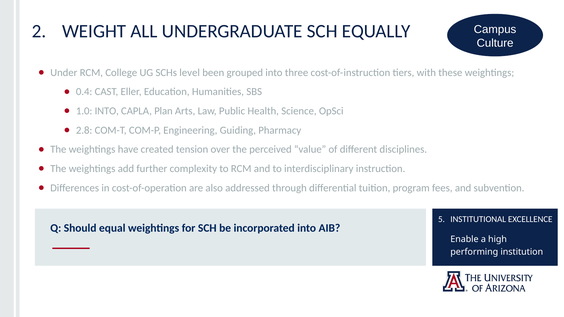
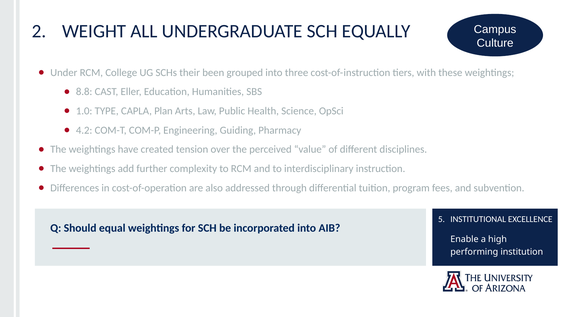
level: level -> their
0.4: 0.4 -> 8.8
1.0 INTO: INTO -> TYPE
2.8: 2.8 -> 4.2
